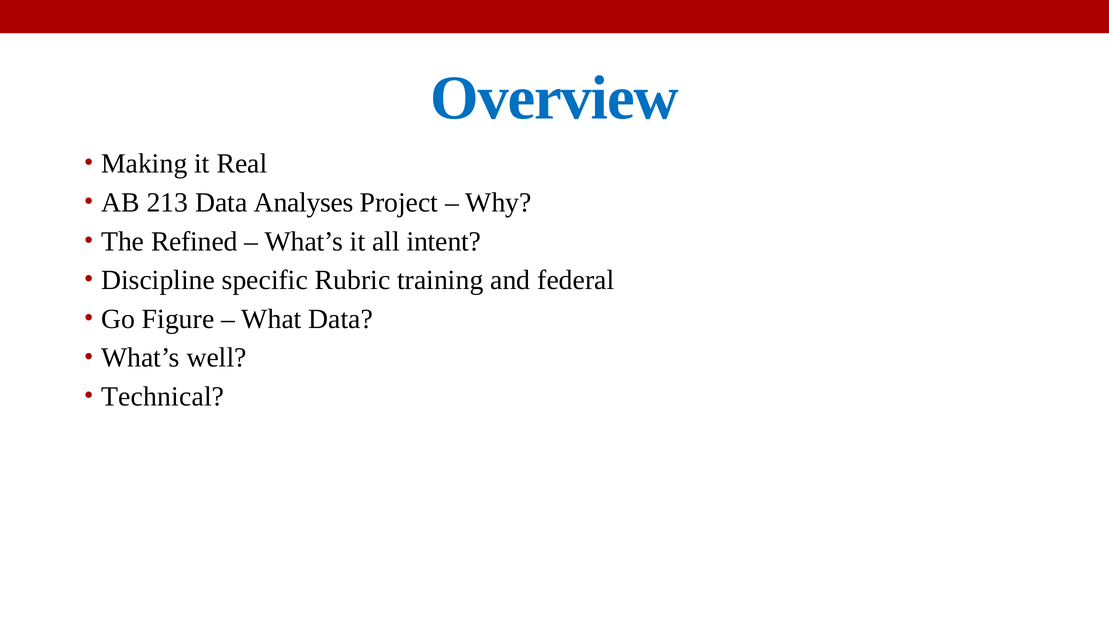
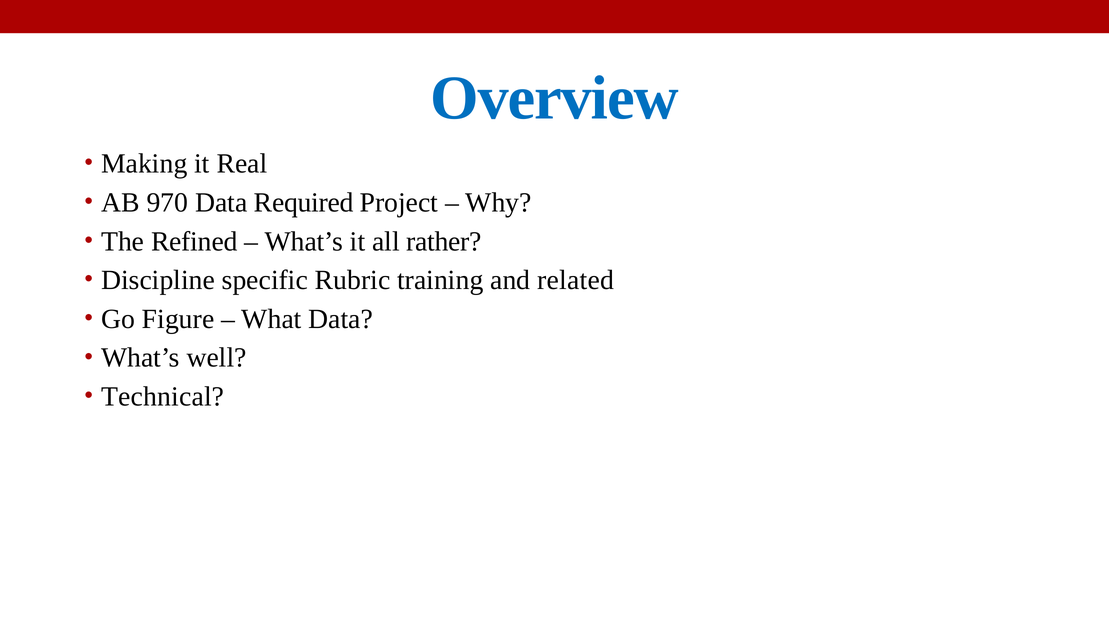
213: 213 -> 970
Analyses: Analyses -> Required
intent: intent -> rather
federal: federal -> related
